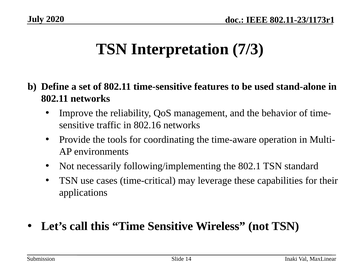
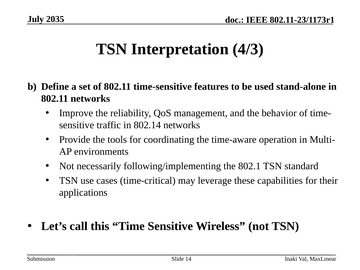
2020: 2020 -> 2035
7/3: 7/3 -> 4/3
802.16: 802.16 -> 802.14
